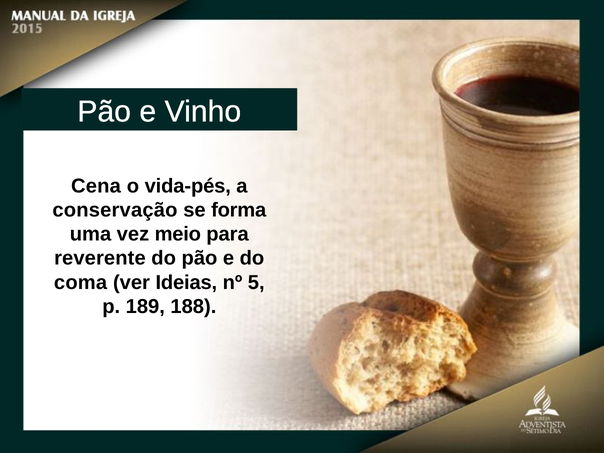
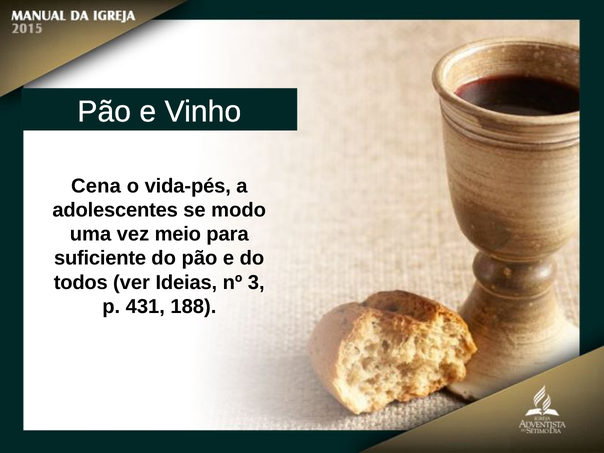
conservação: conservação -> adolescentes
forma: forma -> modo
reverente: reverente -> suficiente
coma: coma -> todos
5: 5 -> 3
189: 189 -> 431
